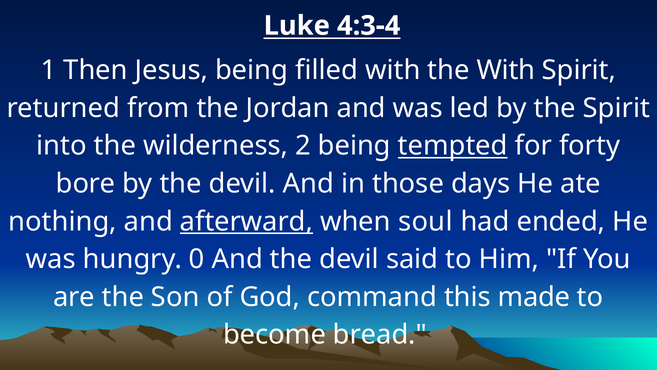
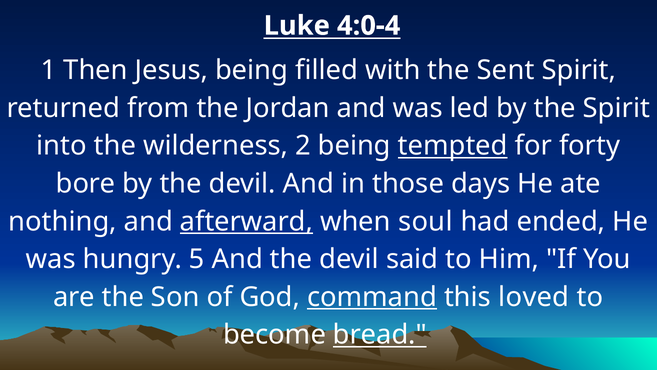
4:3-4: 4:3-4 -> 4:0-4
the With: With -> Sent
0: 0 -> 5
command underline: none -> present
made: made -> loved
bread underline: none -> present
